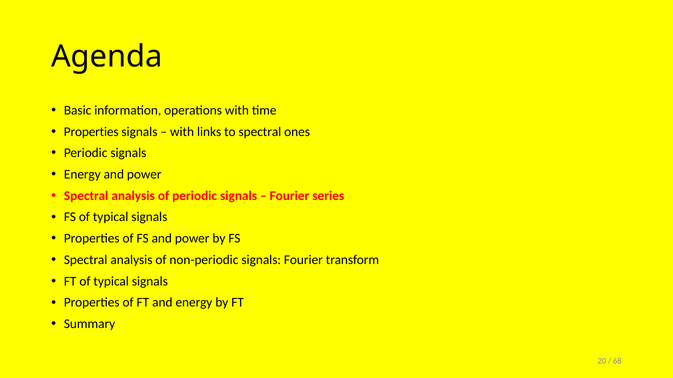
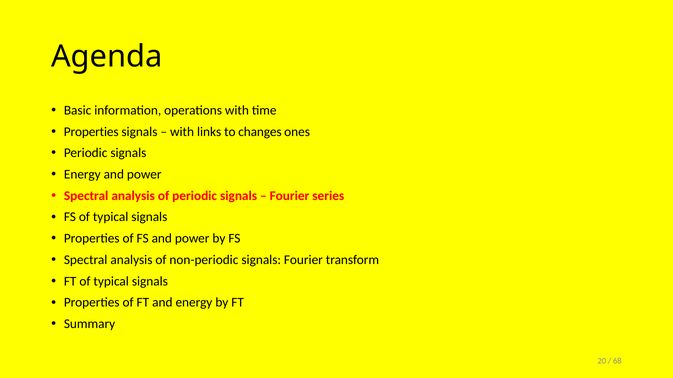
to spectral: spectral -> changes
